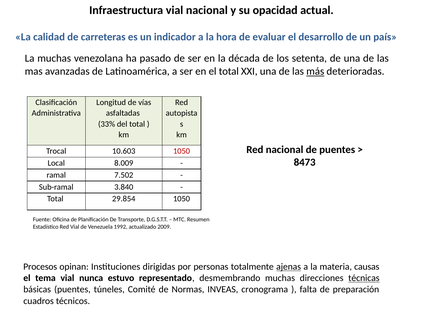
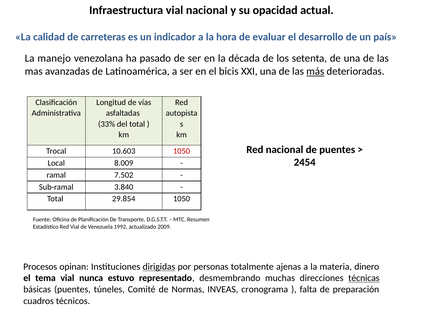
La muchas: muchas -> manejo
el total: total -> bicis
8473: 8473 -> 2454
dirigidas underline: none -> present
ajenas underline: present -> none
causas: causas -> dinero
